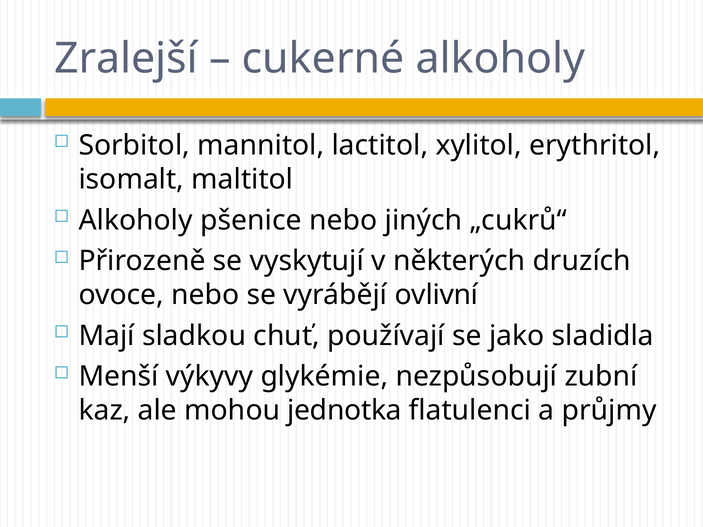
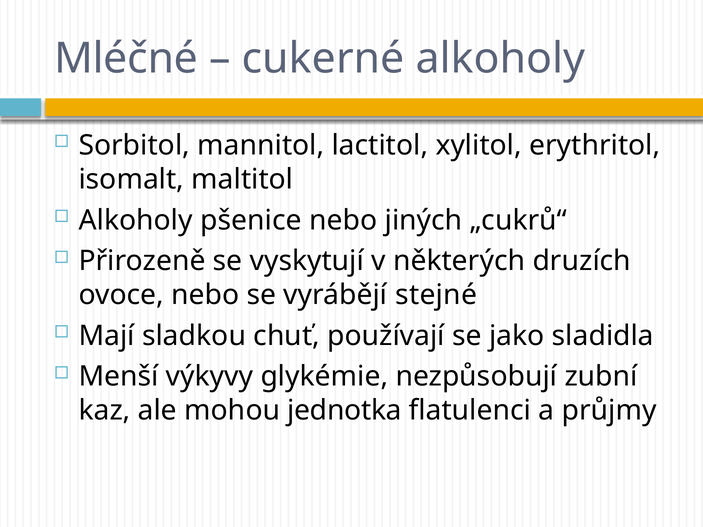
Zralejší: Zralejší -> Mléčné
ovlivní: ovlivní -> stejné
